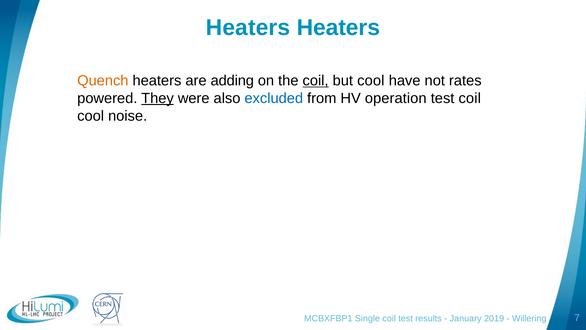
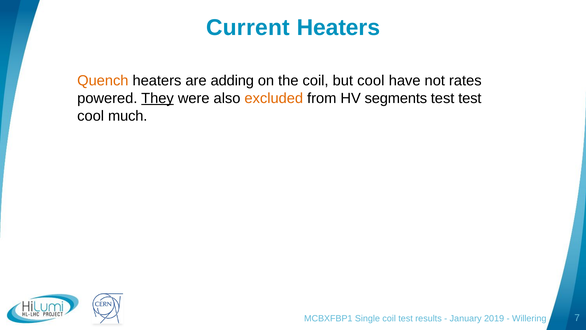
Heaters at (248, 28): Heaters -> Current
coil at (316, 81) underline: present -> none
excluded colour: blue -> orange
operation: operation -> segments
test coil: coil -> test
noise: noise -> much
